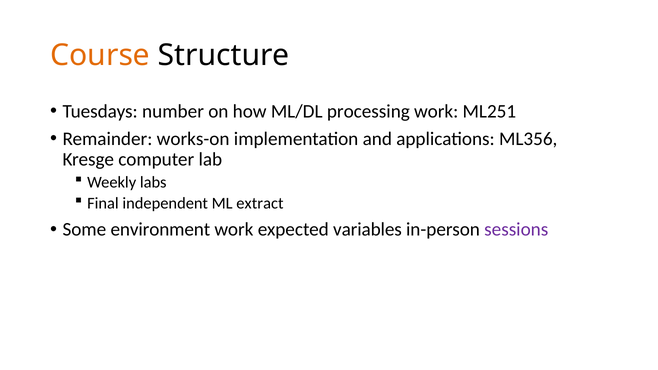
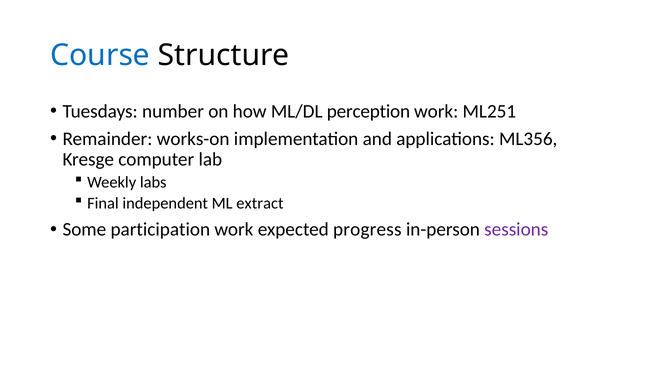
Course colour: orange -> blue
processing: processing -> perception
environment: environment -> participation
variables: variables -> progress
